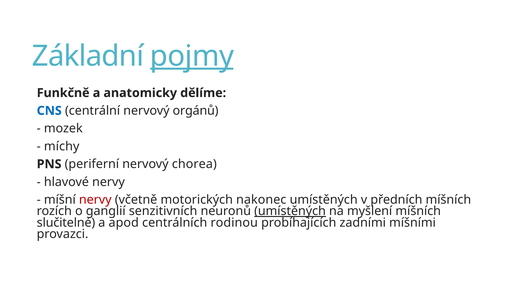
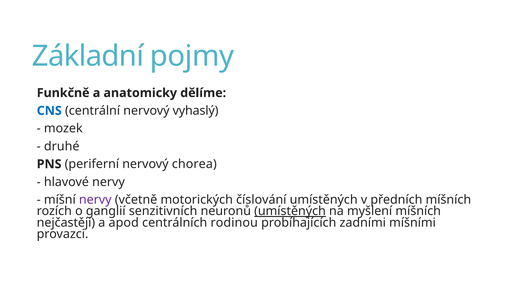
pojmy underline: present -> none
orgánů: orgánů -> vyhaslý
míchy: míchy -> druhé
nervy at (95, 200) colour: red -> purple
nakonec: nakonec -> číslování
slučitelné: slučitelné -> nejčastěji
